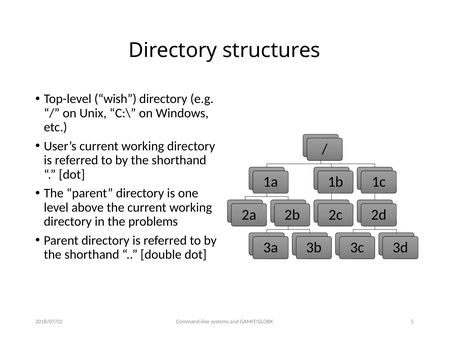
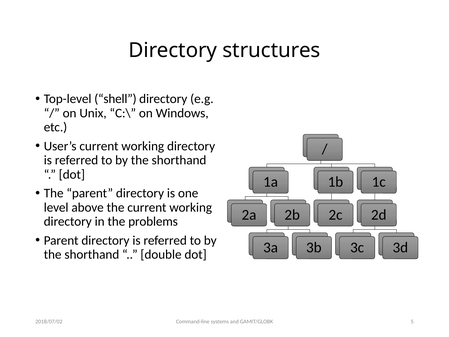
wish: wish -> shell
